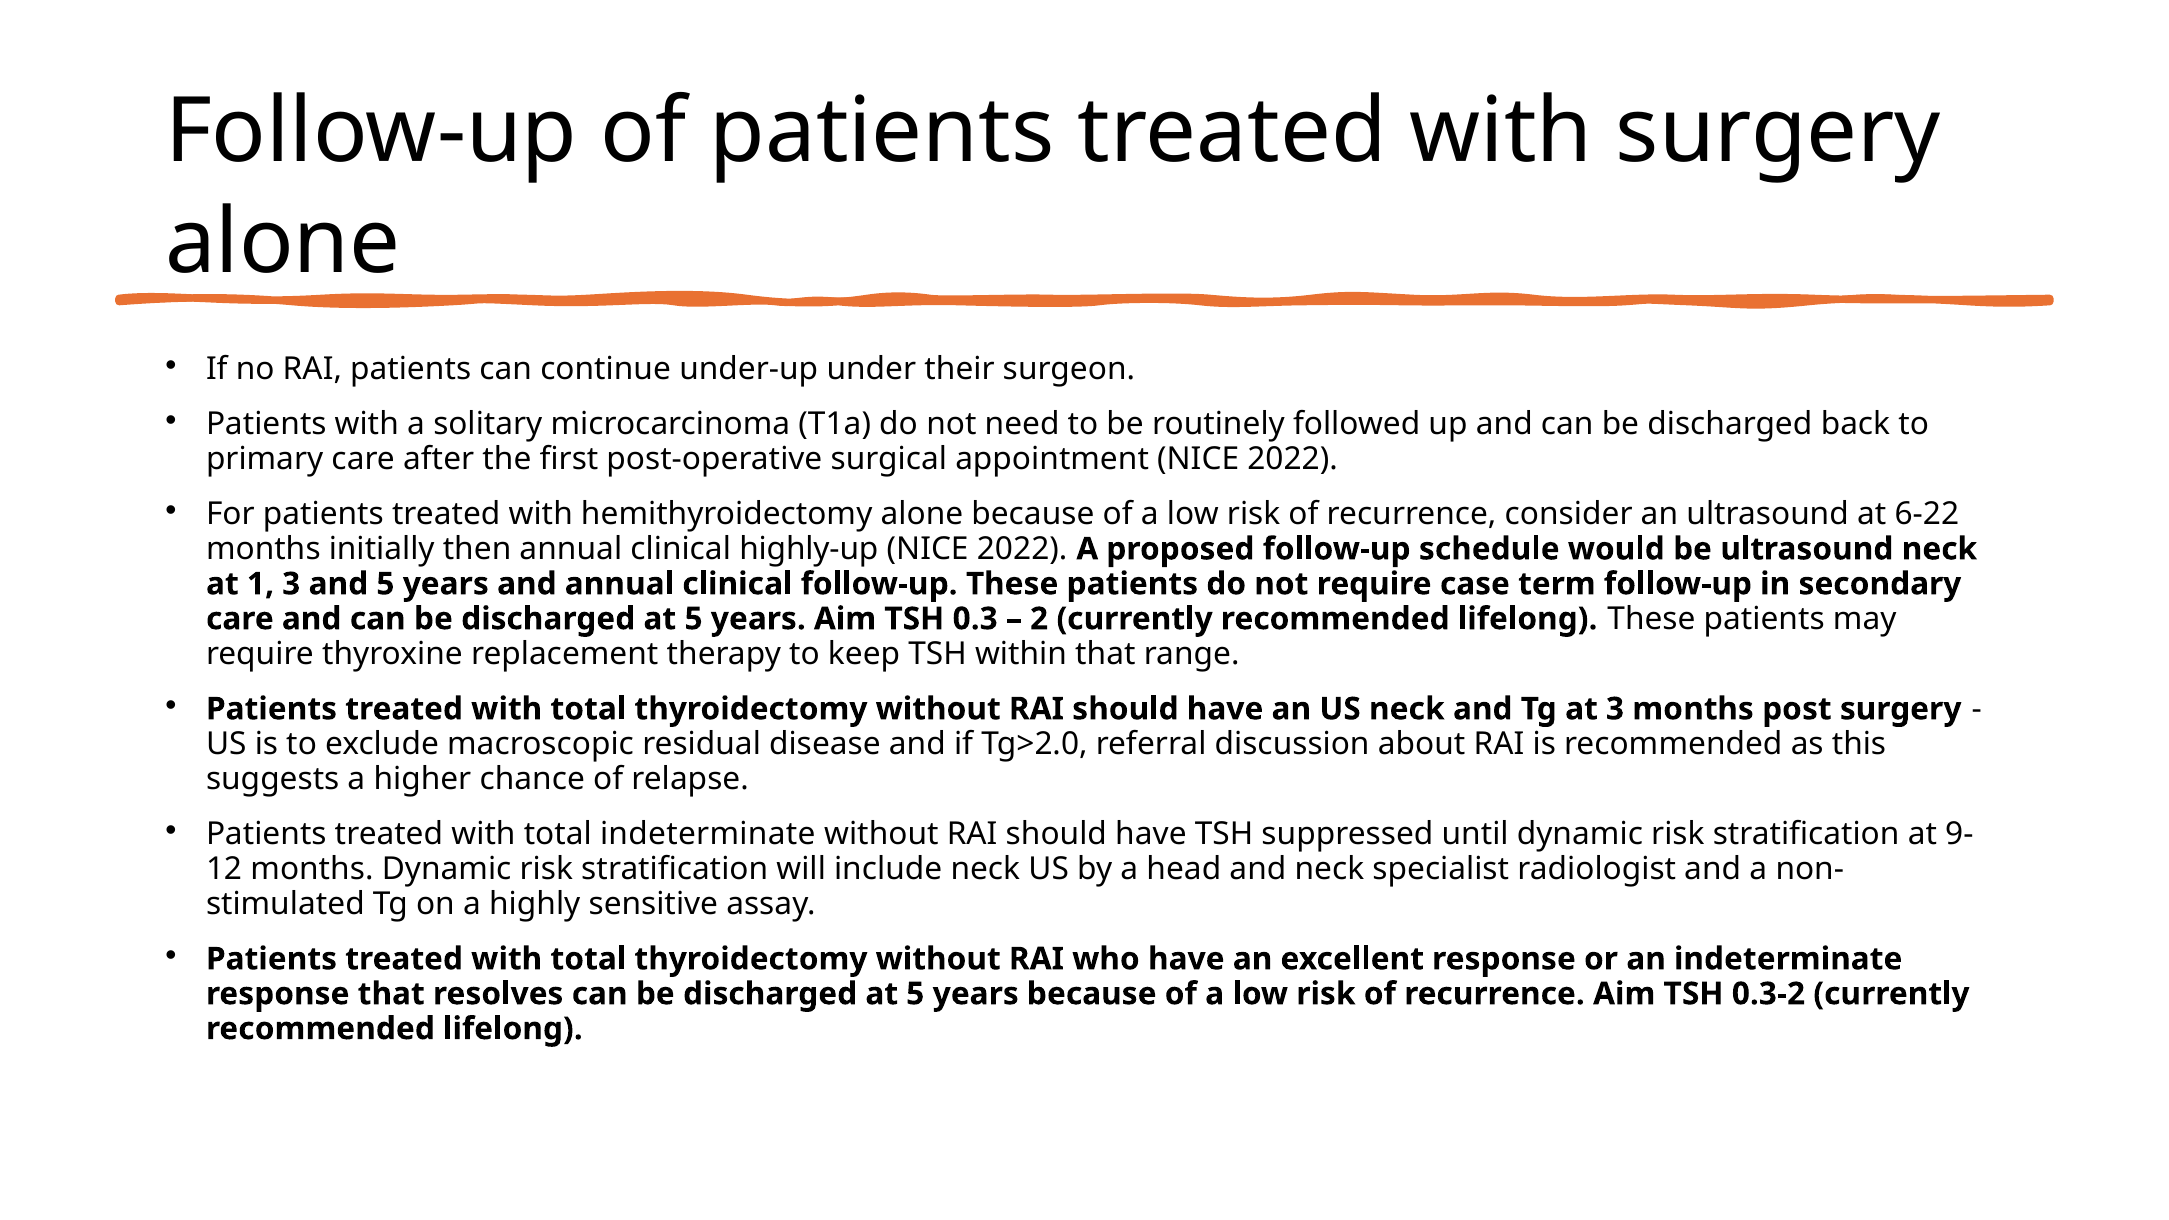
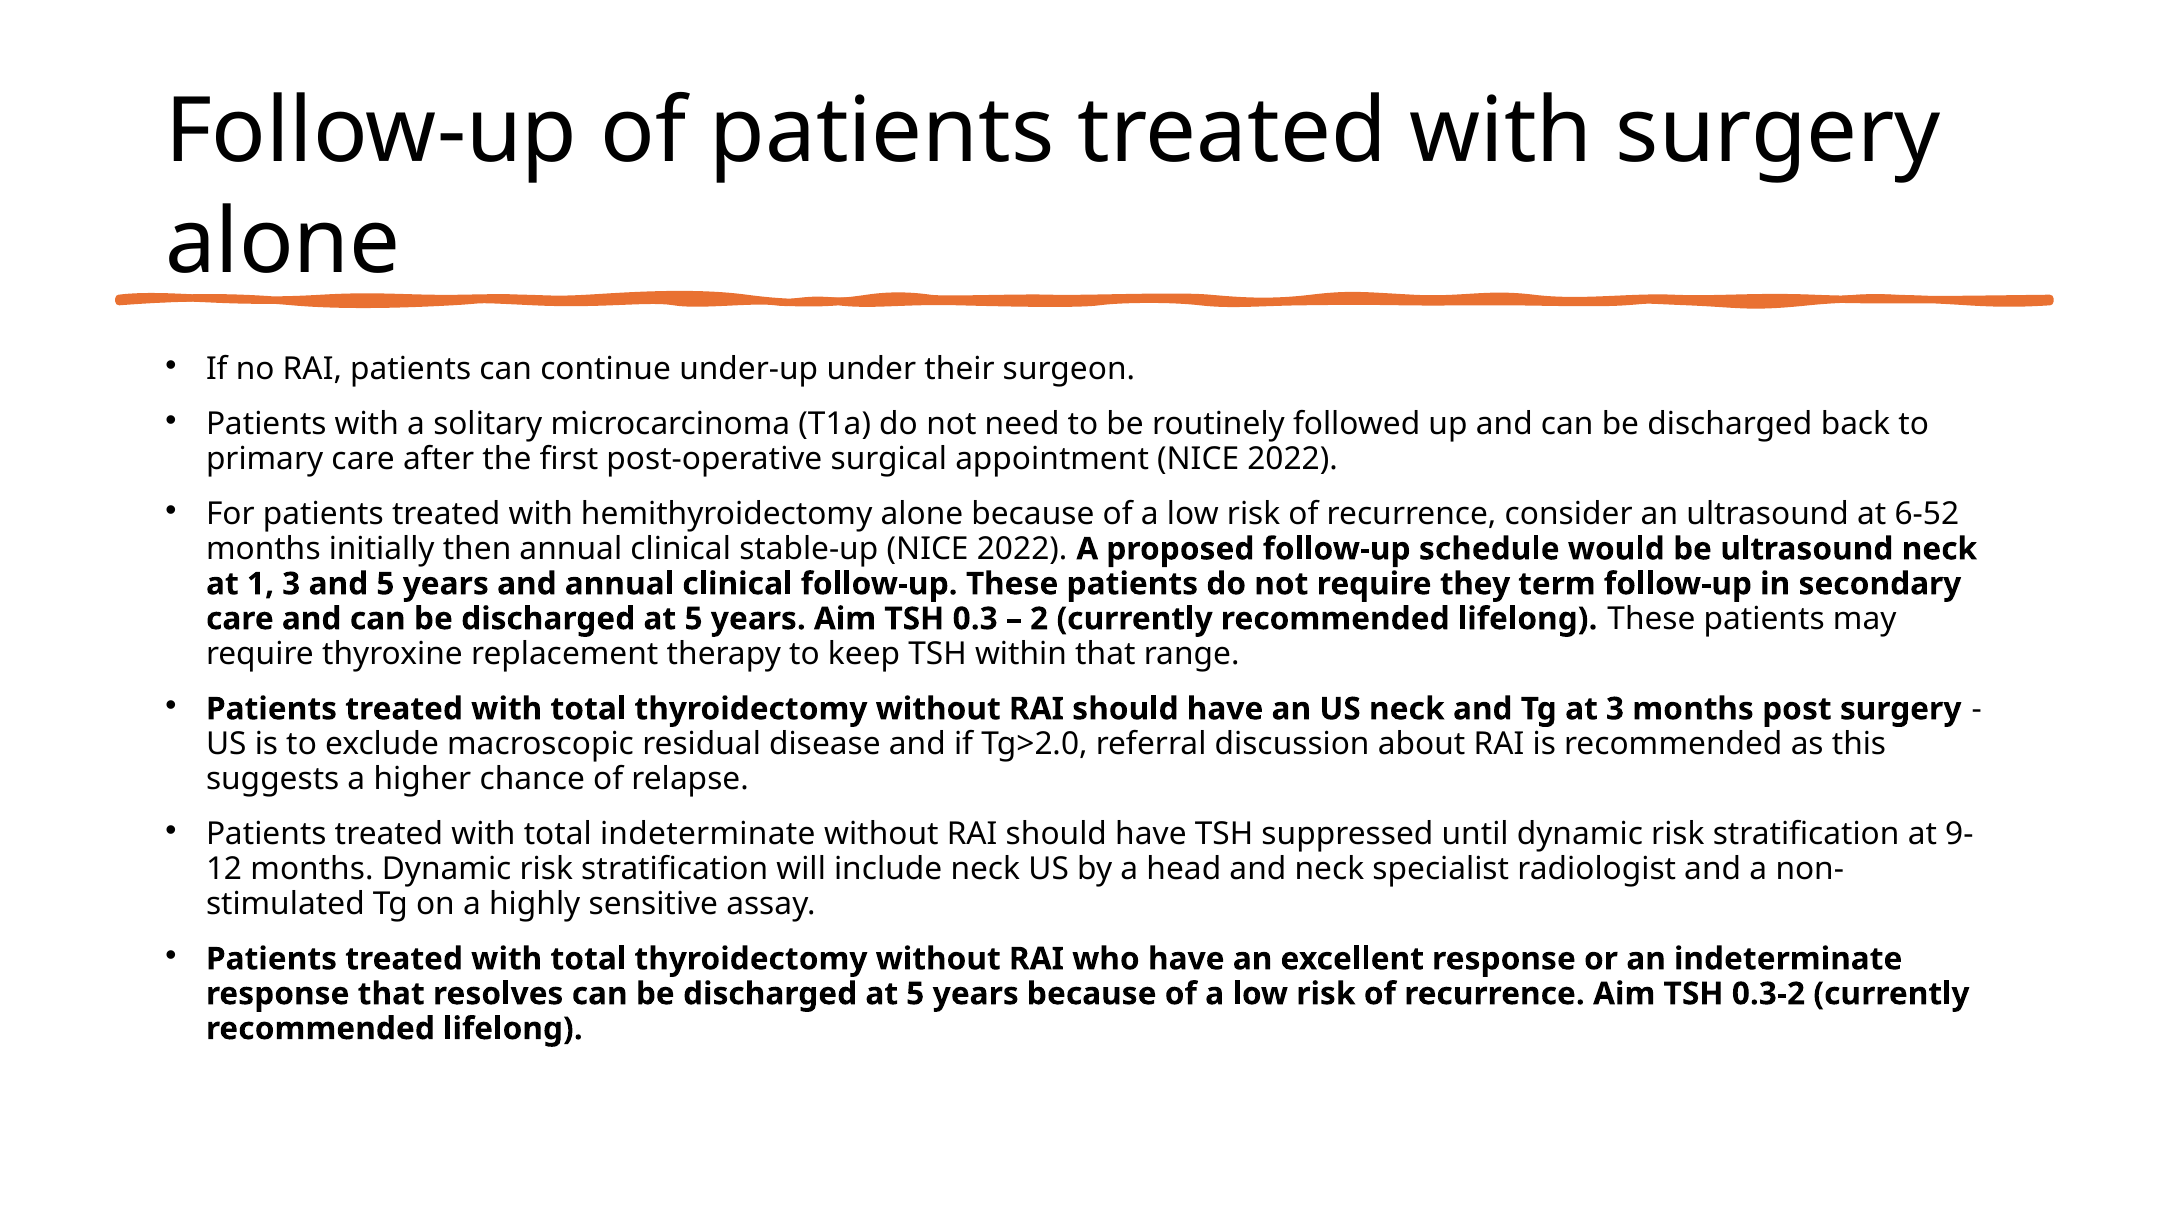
6-22: 6-22 -> 6-52
highly-up: highly-up -> stable-up
case: case -> they
